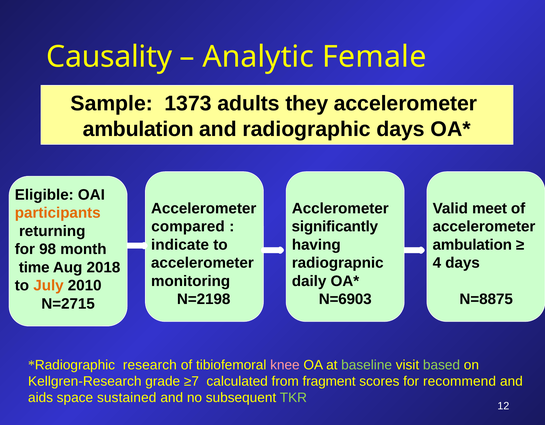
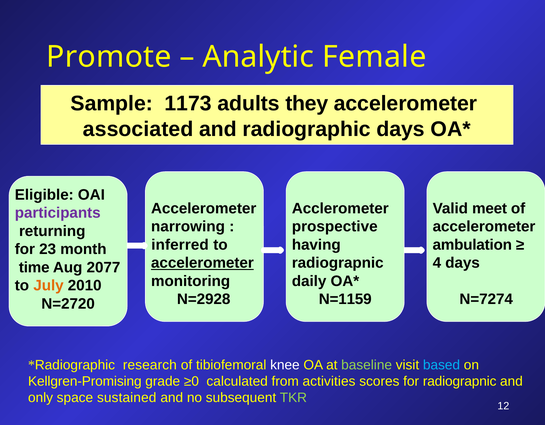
Causality: Causality -> Promote
1373: 1373 -> 1173
ambulation at (138, 129): ambulation -> associated
participants colour: orange -> purple
compared: compared -> narrowing
significantly: significantly -> prospective
indicate: indicate -> inferred
98: 98 -> 23
accelerometer at (202, 263) underline: none -> present
2018: 2018 -> 2077
N=2198: N=2198 -> N=2928
N=6903: N=6903 -> N=1159
N=8875: N=8875 -> N=7274
N=2715: N=2715 -> N=2720
knee colour: pink -> white
based colour: light green -> light blue
Kellgren-Research: Kellgren-Research -> Kellgren-Promising
≥7: ≥7 -> ≥0
fragment: fragment -> activities
for recommend: recommend -> radiograpnic
aids: aids -> only
